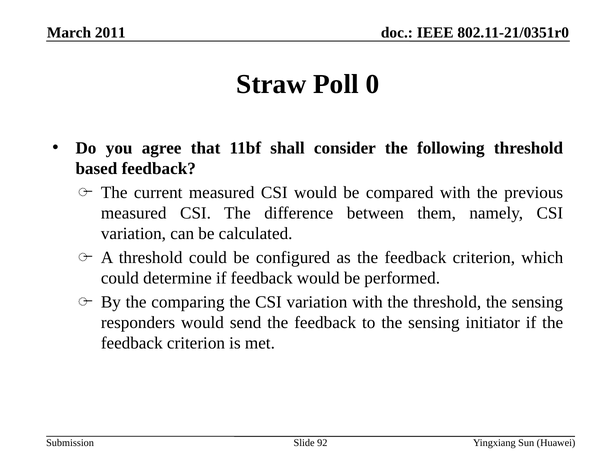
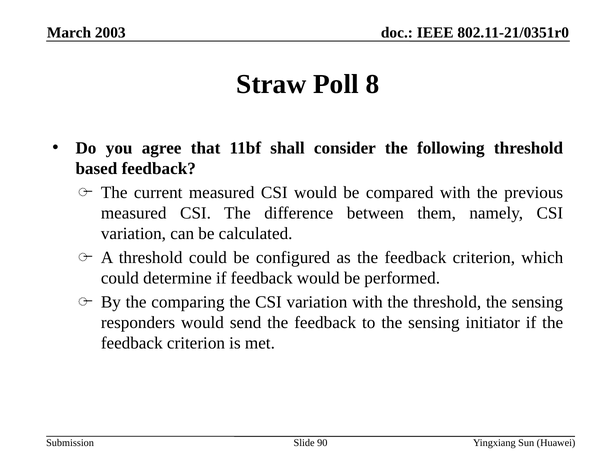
2011: 2011 -> 2003
0: 0 -> 8
92: 92 -> 90
